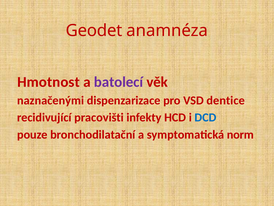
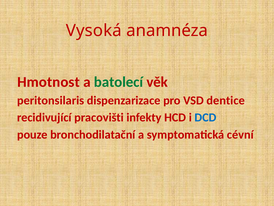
Geodet: Geodet -> Vysoká
batolecí colour: purple -> green
naznačenými: naznačenými -> peritonsilaris
norm: norm -> cévní
